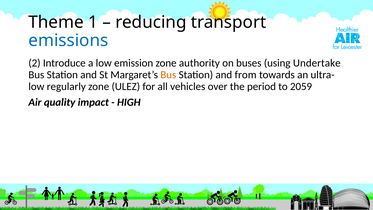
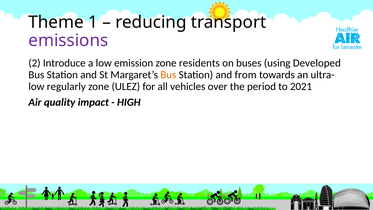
emissions colour: blue -> purple
authority: authority -> residents
Undertake: Undertake -> Developed
2059: 2059 -> 2021
